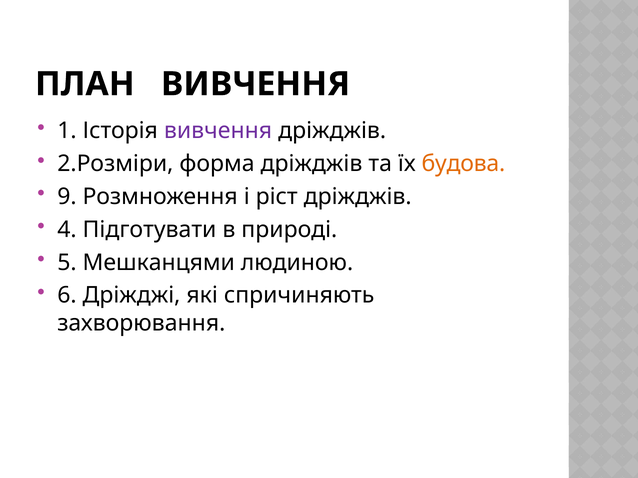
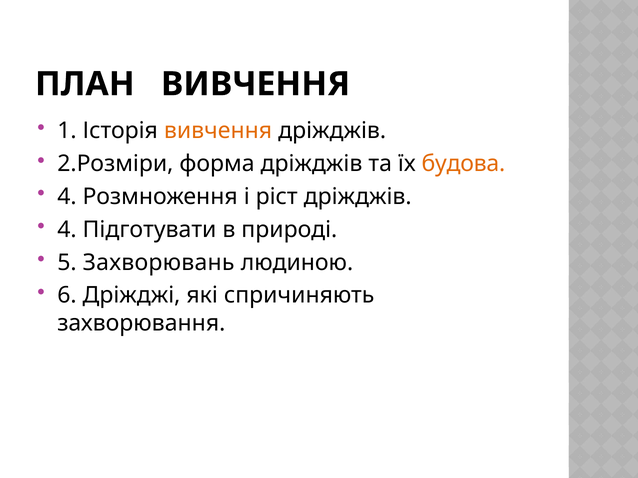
вивчення at (218, 131) colour: purple -> orange
9 at (67, 197): 9 -> 4
Мешканцями: Мешканцями -> Захворювань
